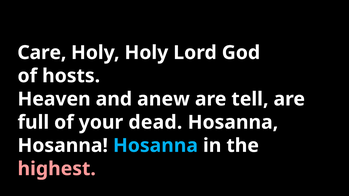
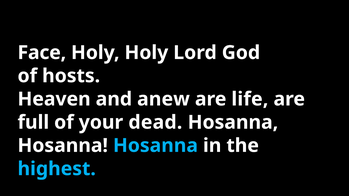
Care: Care -> Face
tell: tell -> life
highest colour: pink -> light blue
